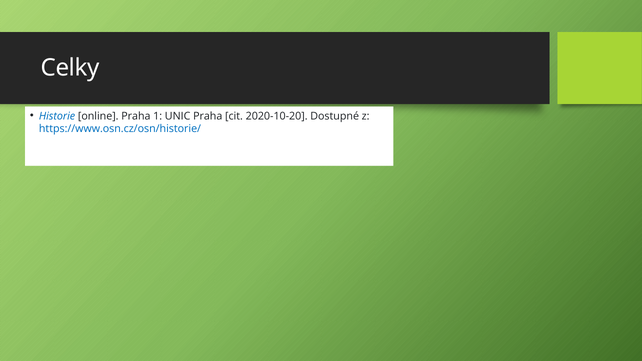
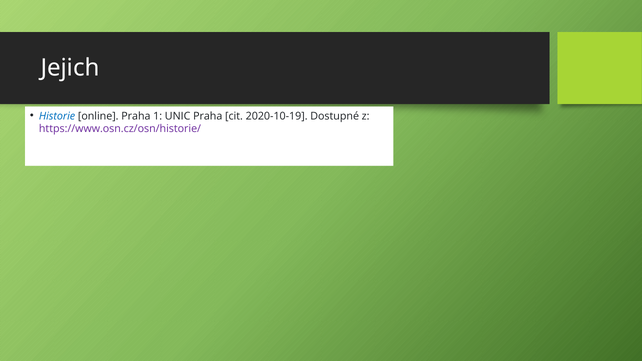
Celky: Celky -> Jejich
2020-10-20: 2020-10-20 -> 2020-10-19
https://www.osn.cz/osn/historie/ colour: blue -> purple
